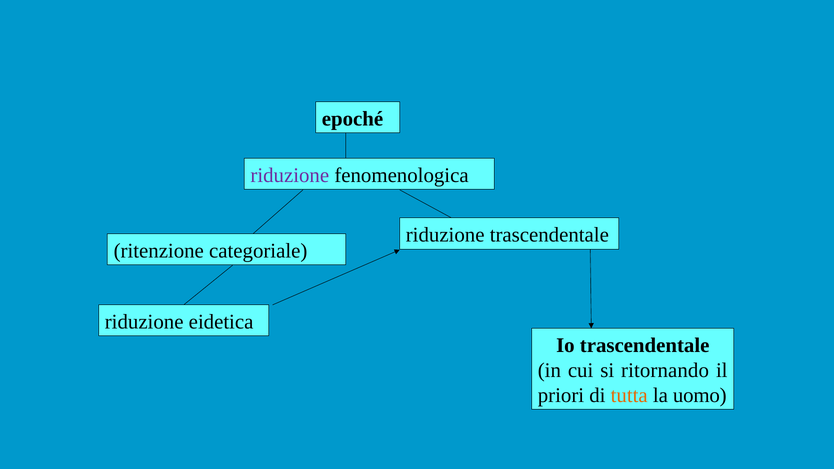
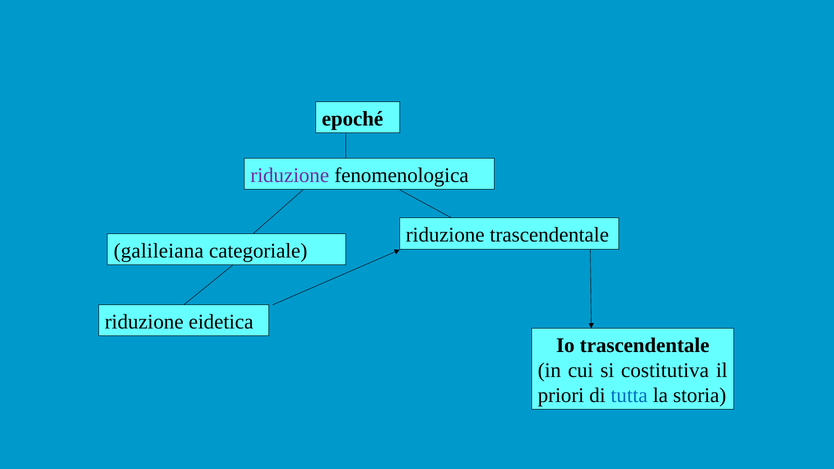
ritenzione: ritenzione -> galileiana
ritornando: ritornando -> costitutiva
tutta colour: orange -> blue
uomo: uomo -> storia
